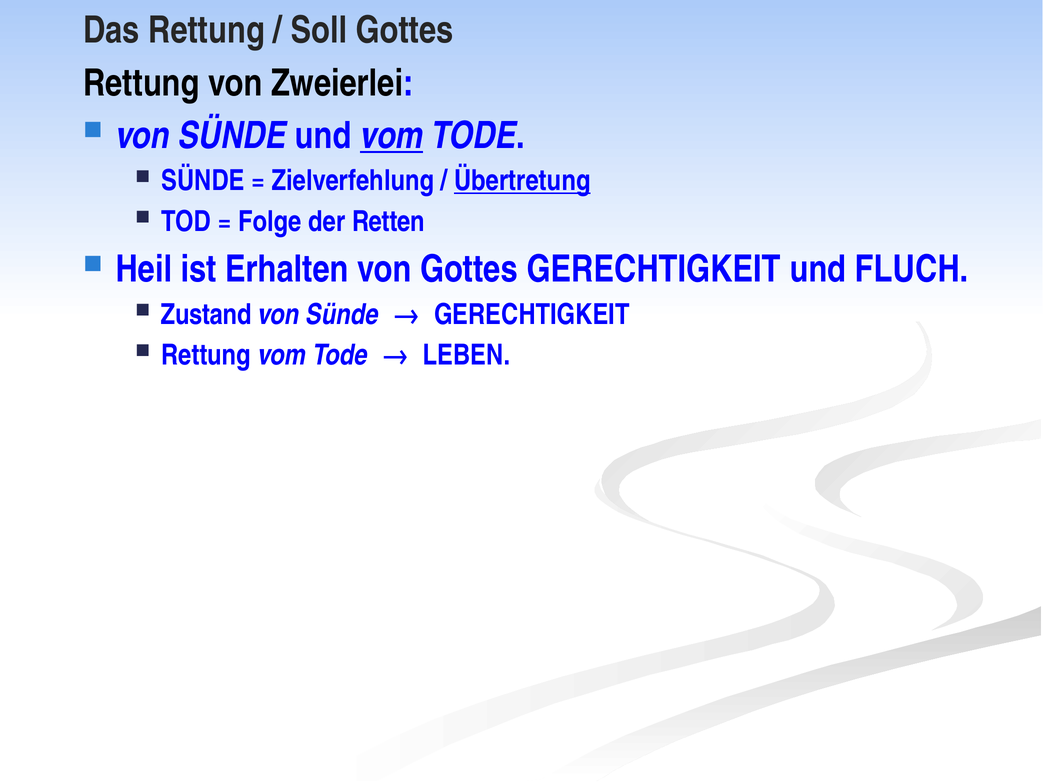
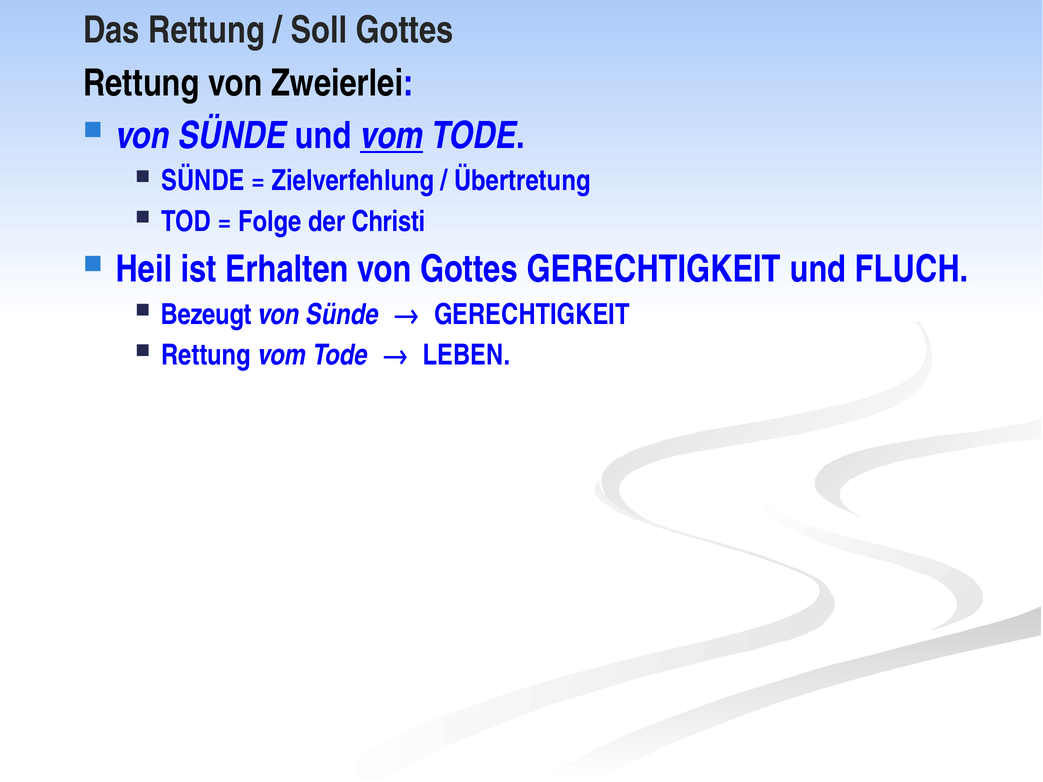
Übertretung underline: present -> none
Retten: Retten -> Christi
Zustand: Zustand -> Bezeugt
